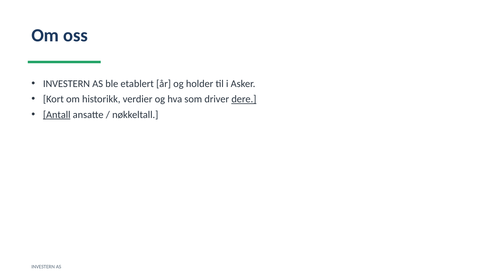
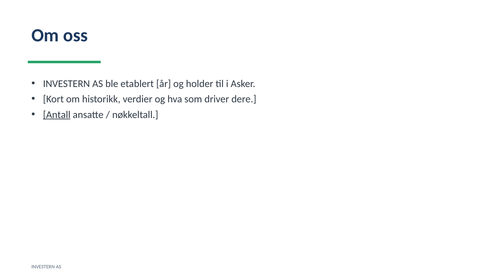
dere underline: present -> none
